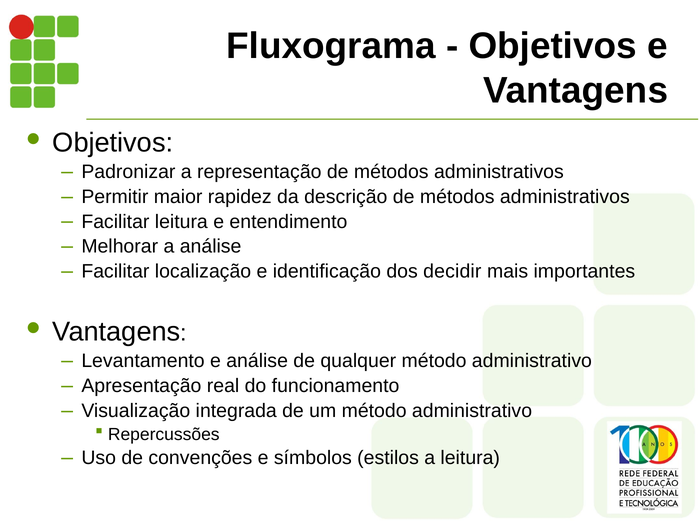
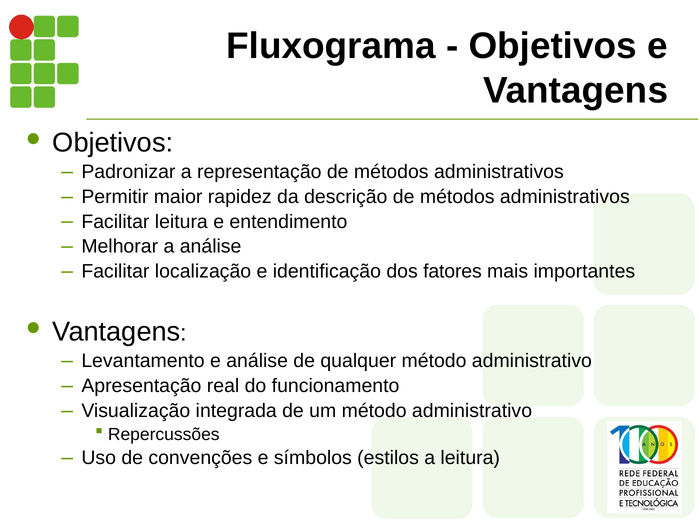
decidir: decidir -> fatores
